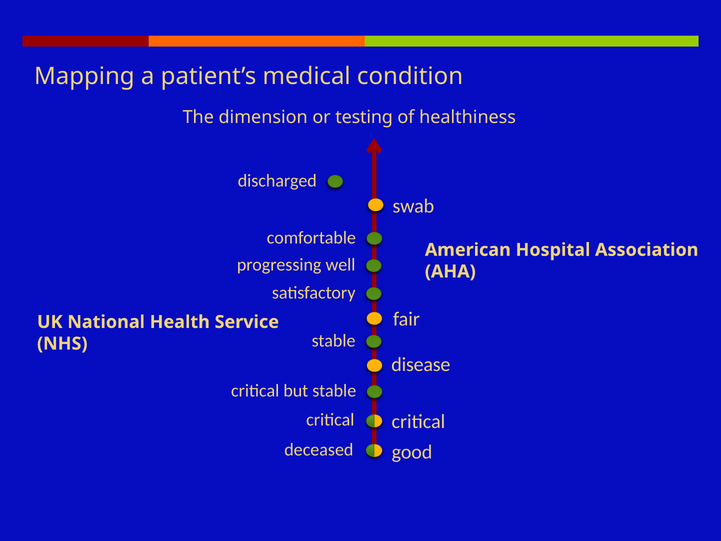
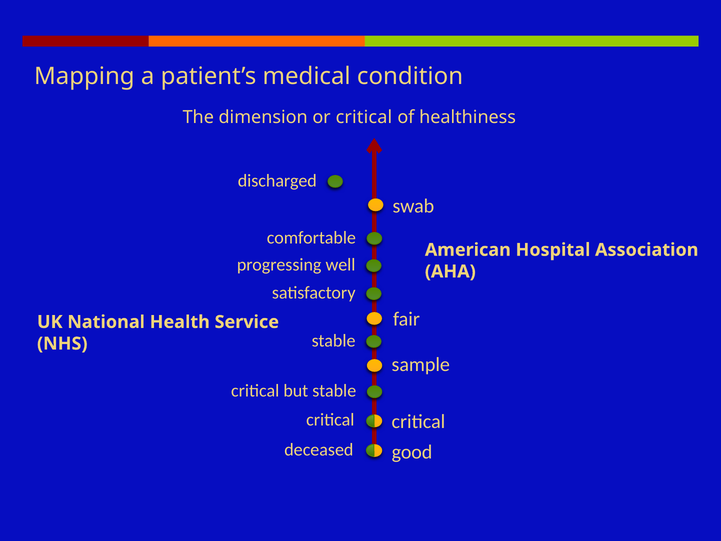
or testing: testing -> critical
disease: disease -> sample
